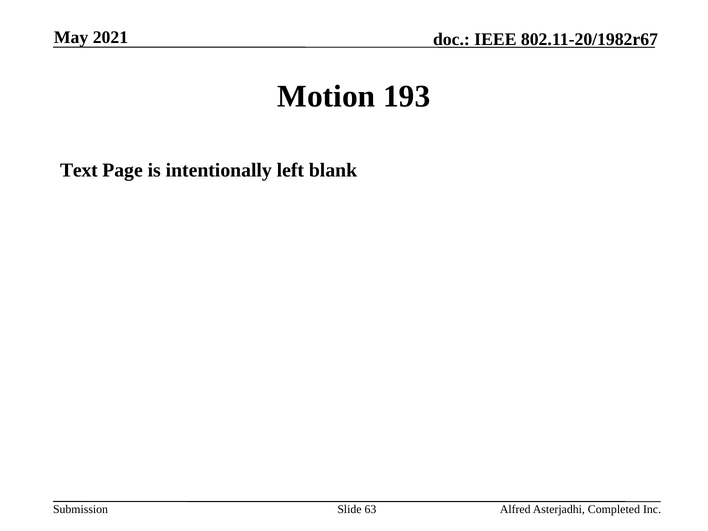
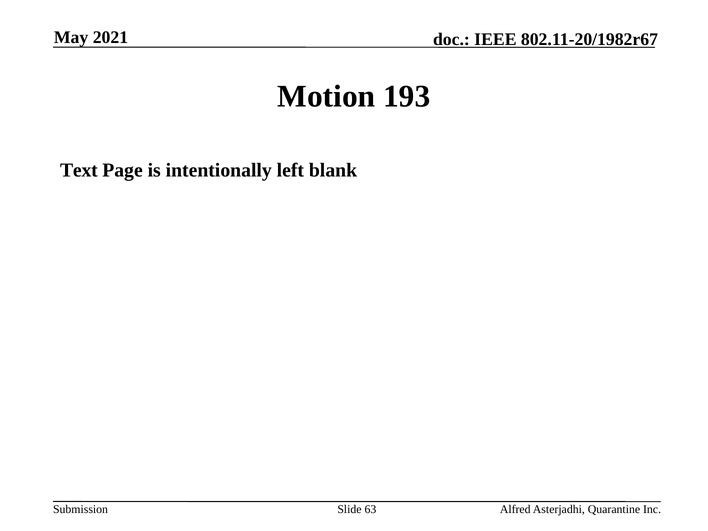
Completed: Completed -> Quarantine
